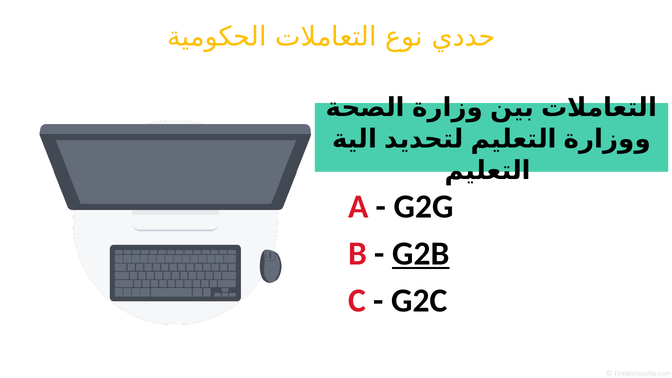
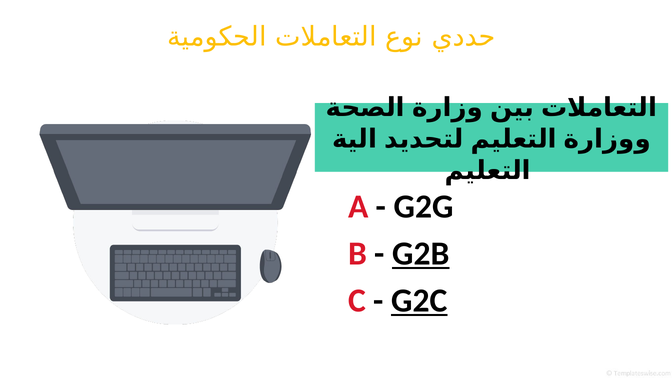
G2C underline: none -> present
